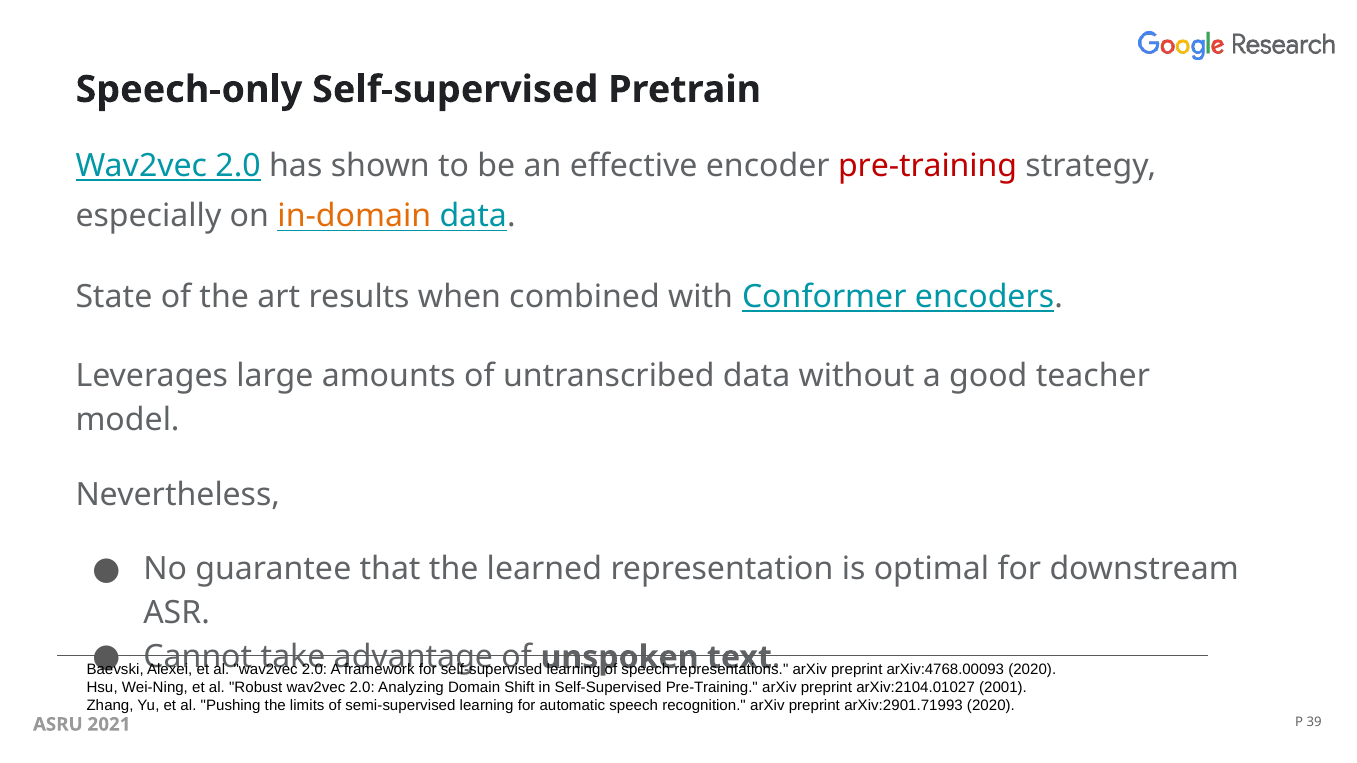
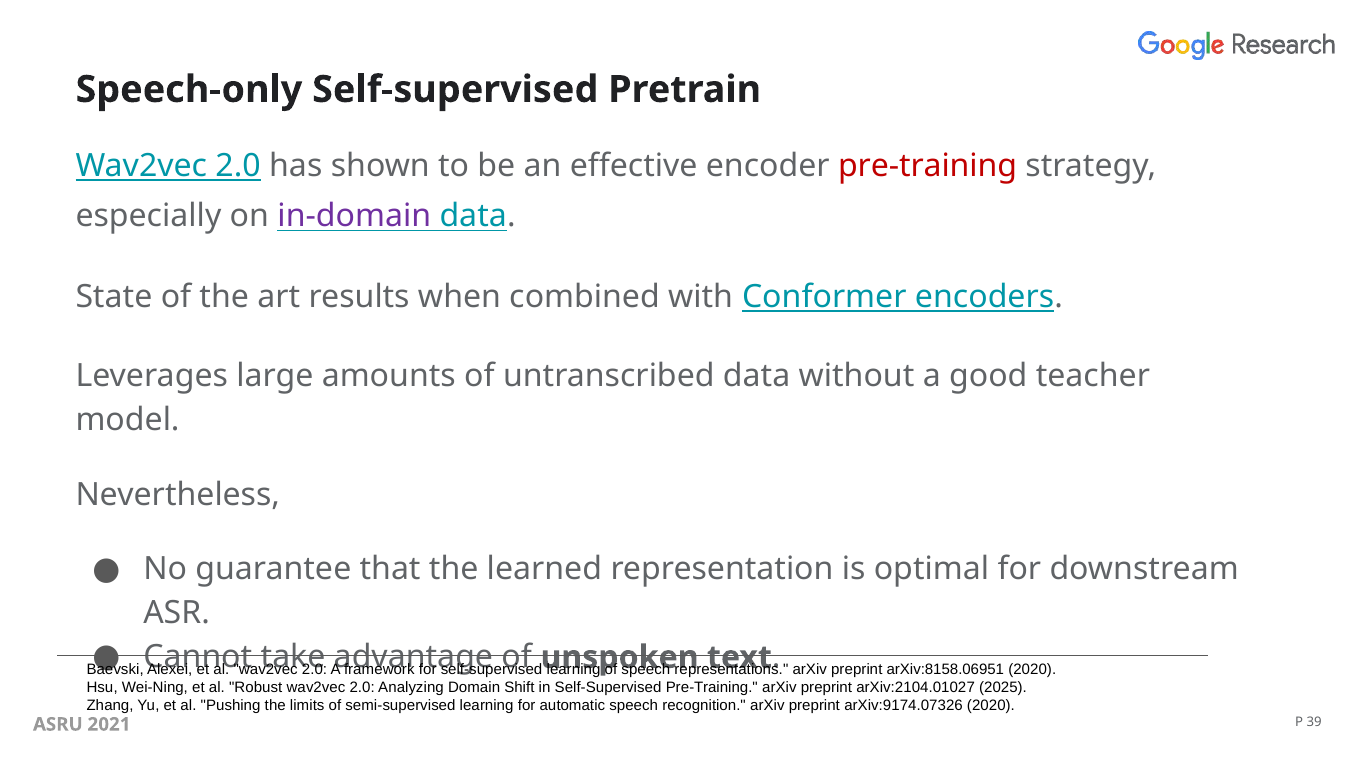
in-domain colour: orange -> purple
arXiv:4768.00093: arXiv:4768.00093 -> arXiv:8158.06951
2001: 2001 -> 2025
arXiv:2901.71993: arXiv:2901.71993 -> arXiv:9174.07326
